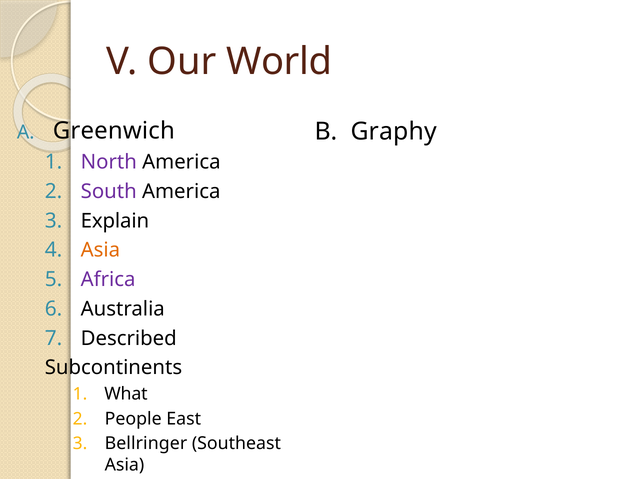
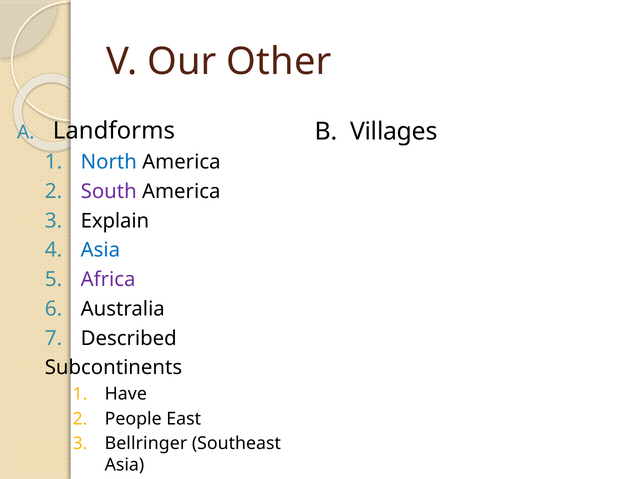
World: World -> Other
Graphy: Graphy -> Villages
Greenwich: Greenwich -> Landforms
North colour: purple -> blue
Asia at (100, 250) colour: orange -> blue
What: What -> Have
